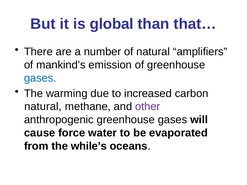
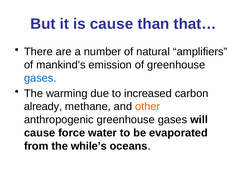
is global: global -> cause
natural at (43, 107): natural -> already
other colour: purple -> orange
